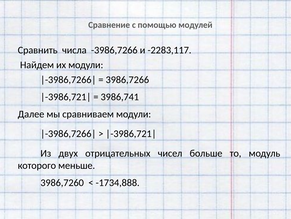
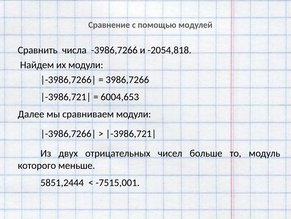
-2283,117: -2283,117 -> -2054,818
3986,741: 3986,741 -> 6004,653
3986,7260: 3986,7260 -> 5851,2444
-1734,888: -1734,888 -> -7515,001
